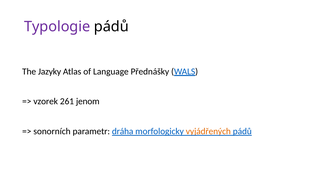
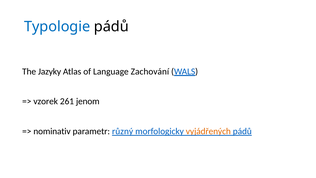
Typologie colour: purple -> blue
Přednášky: Přednášky -> Zachování
sonorních: sonorních -> nominativ
dráha: dráha -> různý
